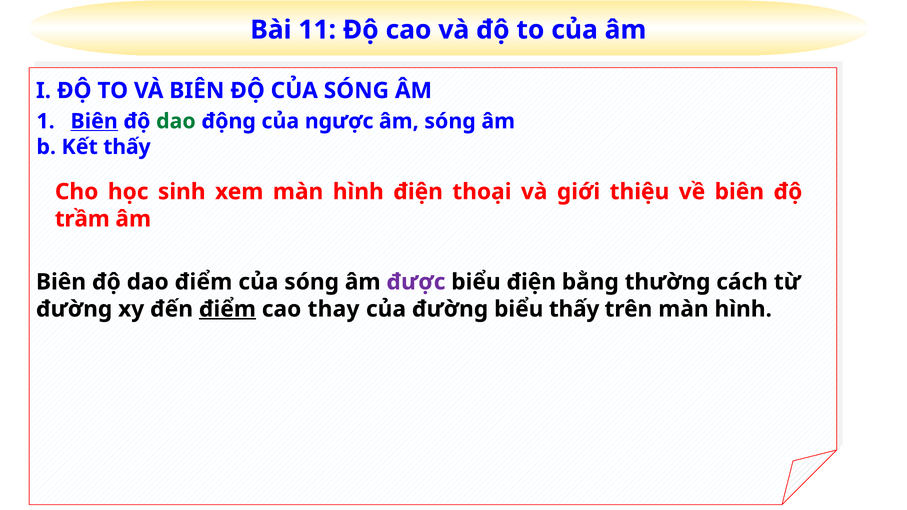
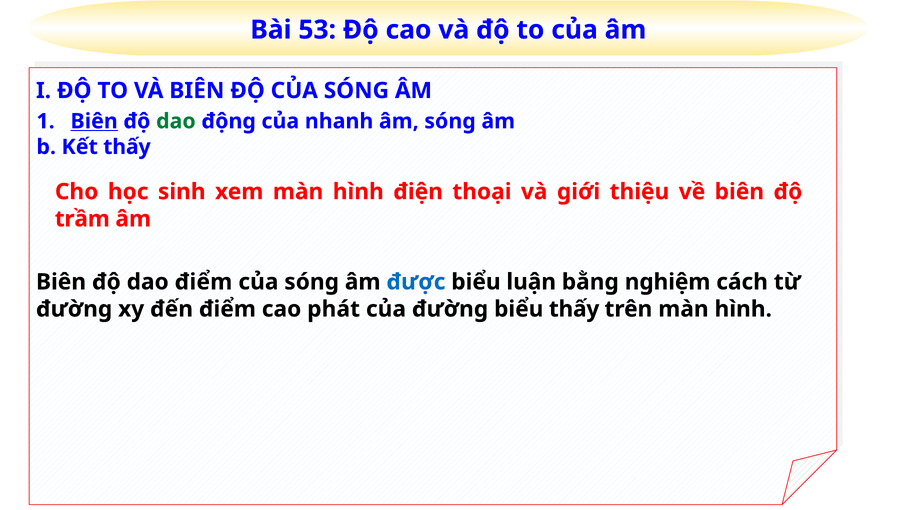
11: 11 -> 53
ngược: ngược -> nhanh
được colour: purple -> blue
biểu điện: điện -> luận
thường: thường -> nghiệm
điểm at (227, 309) underline: present -> none
thay: thay -> phát
